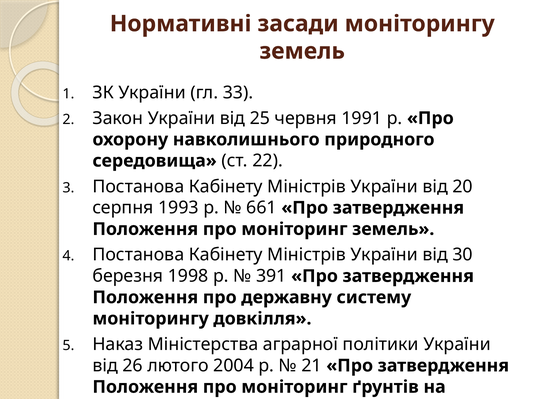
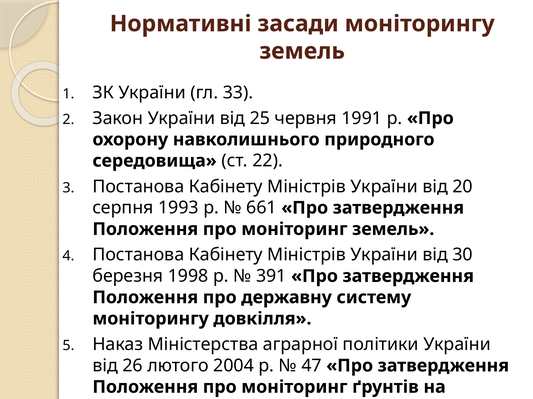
21: 21 -> 47
